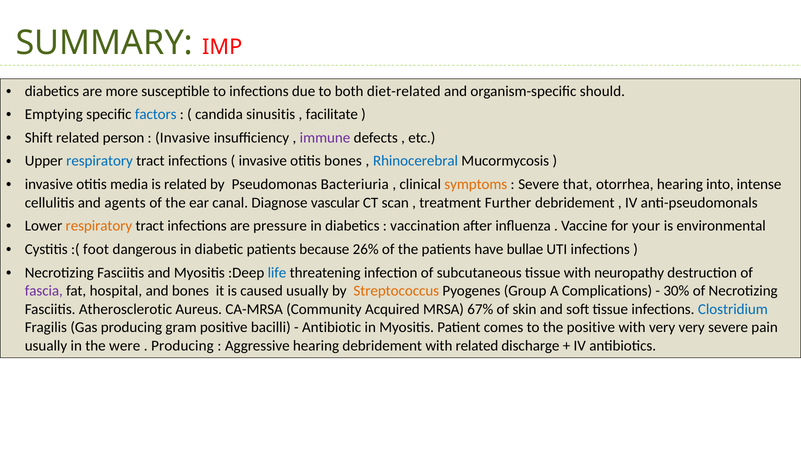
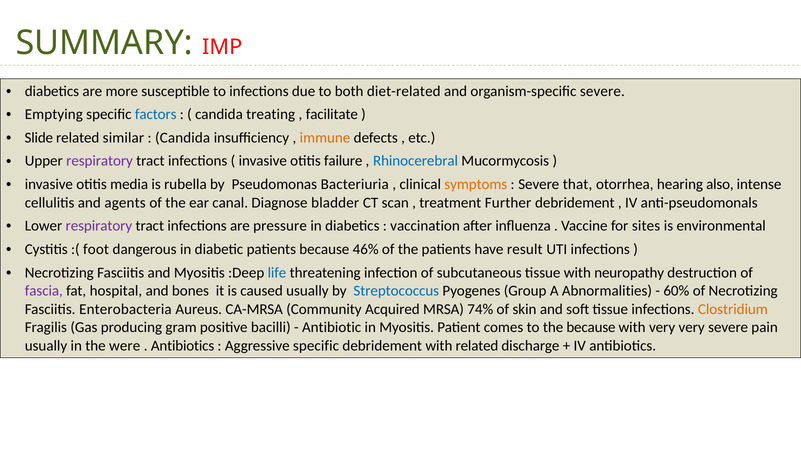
organism-specific should: should -> severe
sinusitis: sinusitis -> treating
Shift: Shift -> Slide
person: person -> similar
Invasive at (183, 138): Invasive -> Candida
immune colour: purple -> orange
respiratory at (100, 161) colour: blue -> purple
otitis bones: bones -> failure
is related: related -> rubella
into: into -> also
vascular: vascular -> bladder
respiratory at (99, 226) colour: orange -> purple
your: your -> sites
26%: 26% -> 46%
bullae: bullae -> result
Streptococcus colour: orange -> blue
Complications: Complications -> Abnormalities
30%: 30% -> 60%
Atherosclerotic: Atherosclerotic -> Enterobacteria
67%: 67% -> 74%
Clostridium colour: blue -> orange
the positive: positive -> because
Producing at (182, 346): Producing -> Antibiotics
Aggressive hearing: hearing -> specific
